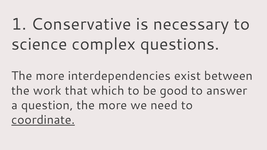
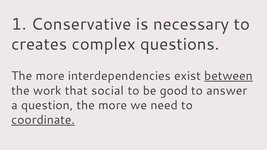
science: science -> creates
between underline: none -> present
which: which -> social
